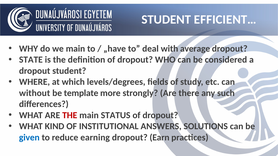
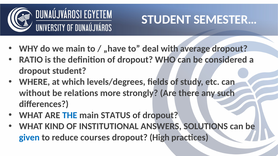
EFFICIENT…: EFFICIENT… -> SEMESTER…
STATE: STATE -> RATIO
template: template -> relations
THE at (70, 115) colour: red -> blue
earning: earning -> courses
Earn: Earn -> High
